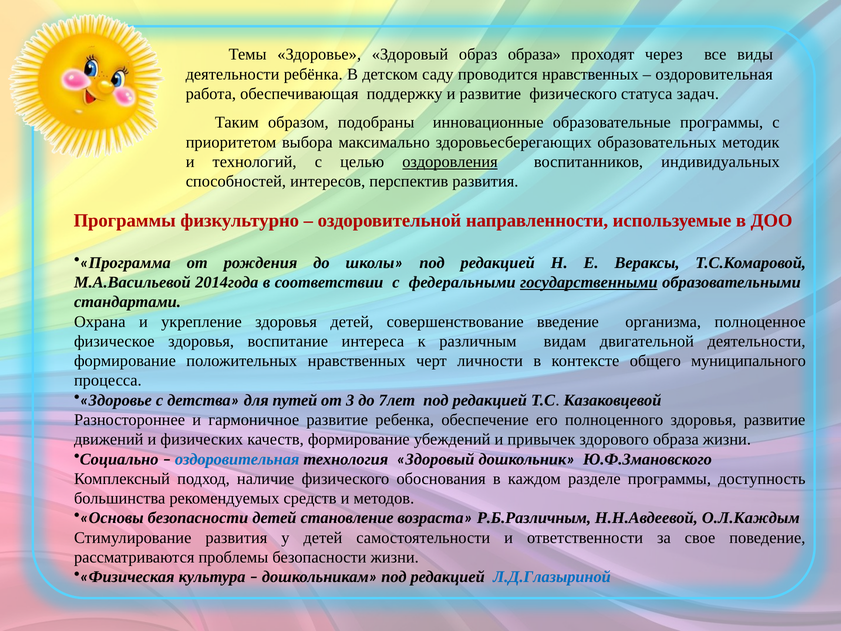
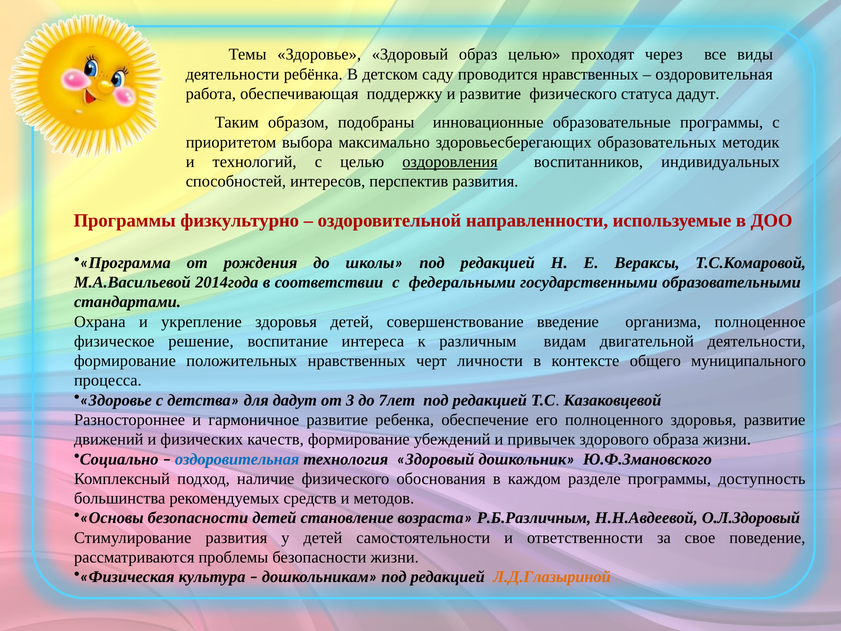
образ образа: образа -> целью
статуса задач: задач -> дадут
государственными underline: present -> none
физическое здоровья: здоровья -> решение
для путей: путей -> дадут
О.Л.Каждым: О.Л.Каждым -> О.Л.Здоровый
Л.Д.Глазыриной colour: blue -> orange
